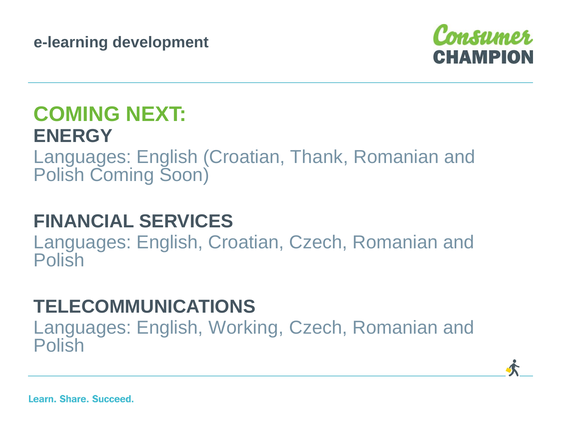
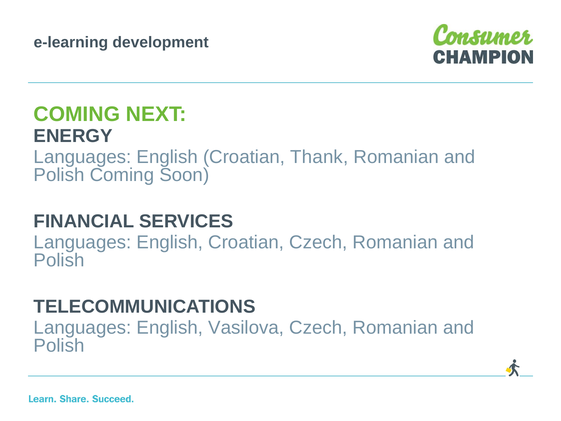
Working: Working -> Vasilova
